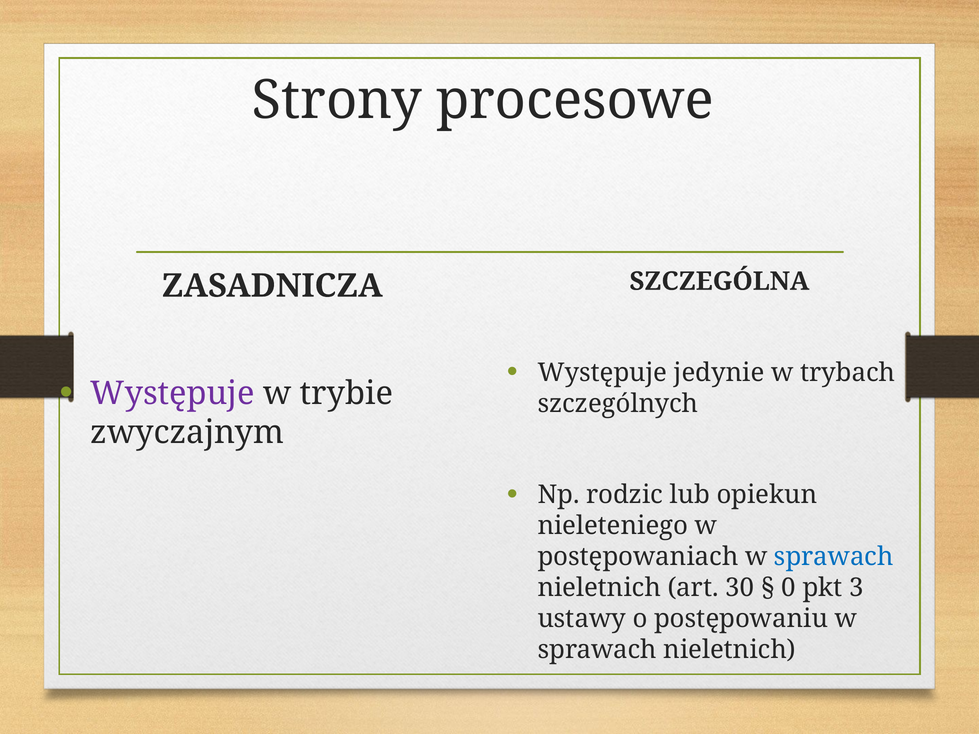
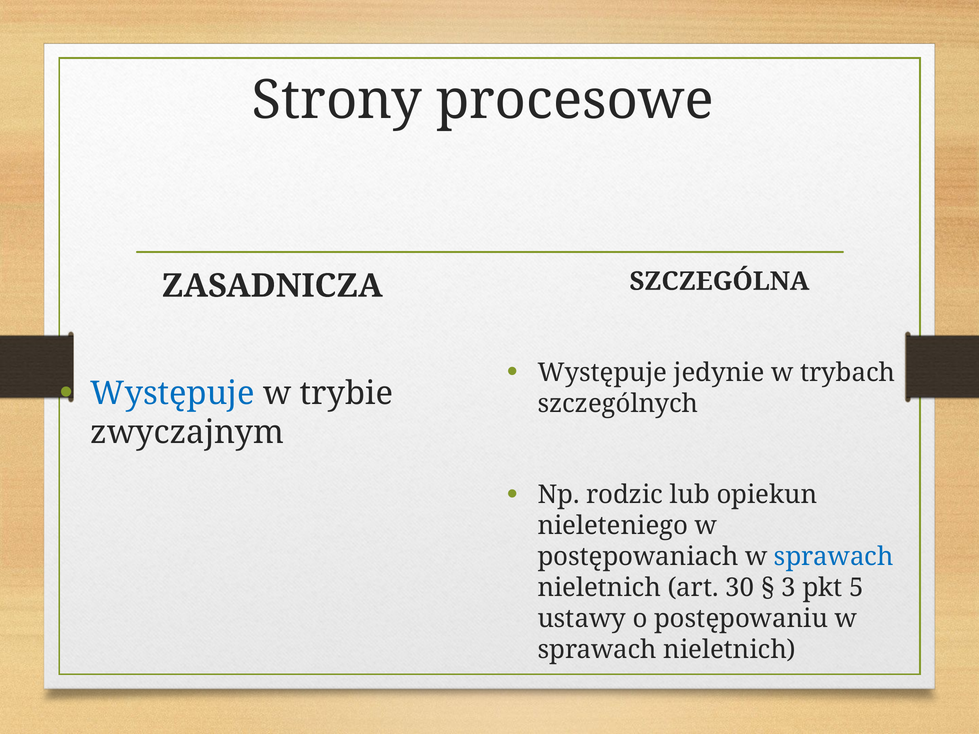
Występuje at (173, 394) colour: purple -> blue
0: 0 -> 3
3: 3 -> 5
